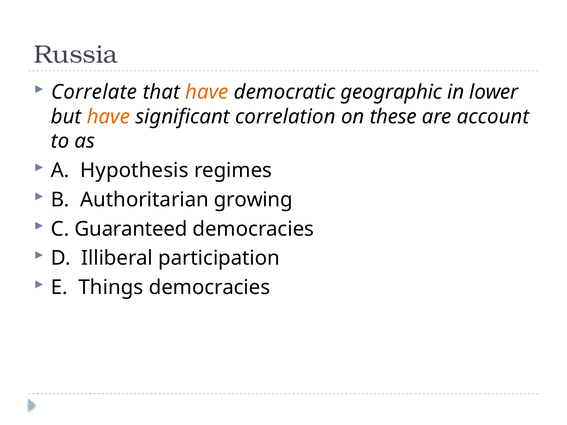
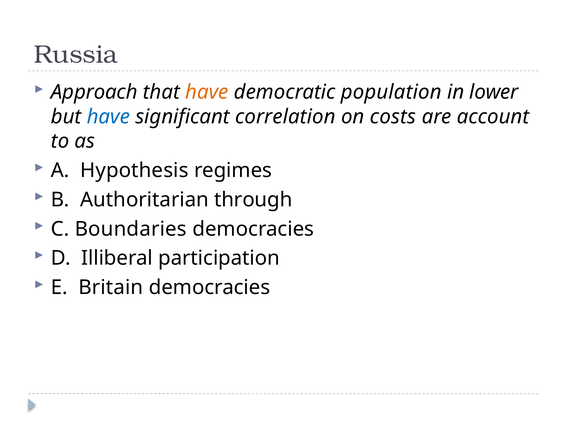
Correlate: Correlate -> Approach
geographic: geographic -> population
have at (108, 117) colour: orange -> blue
these: these -> costs
growing: growing -> through
Guaranteed: Guaranteed -> Boundaries
Things: Things -> Britain
